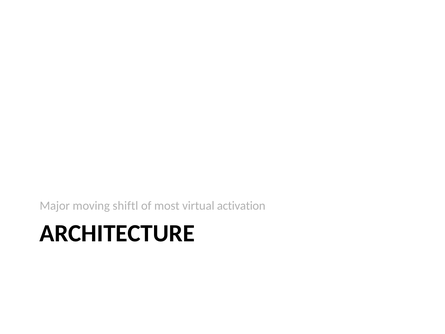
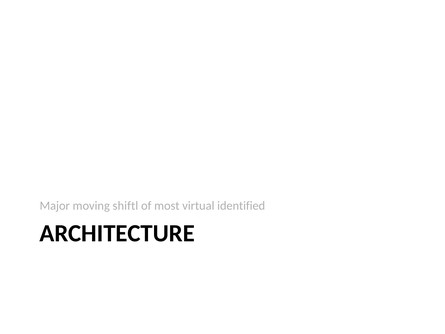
activation: activation -> identified
